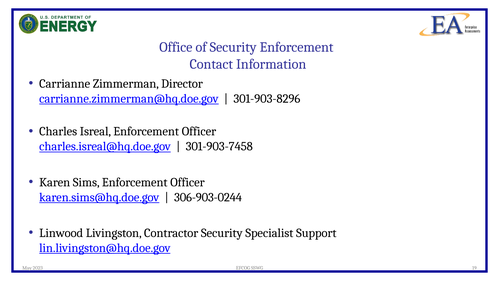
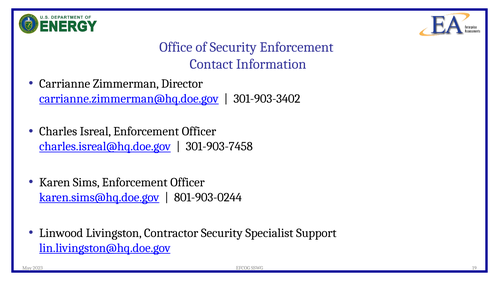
301-903-8296: 301-903-8296 -> 301-903-3402
306-903-0244: 306-903-0244 -> 801-903-0244
